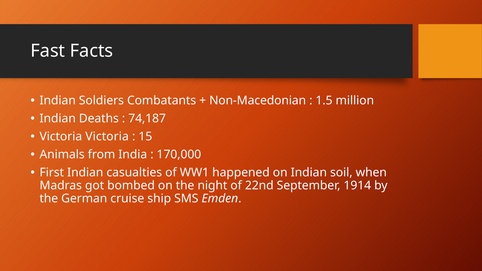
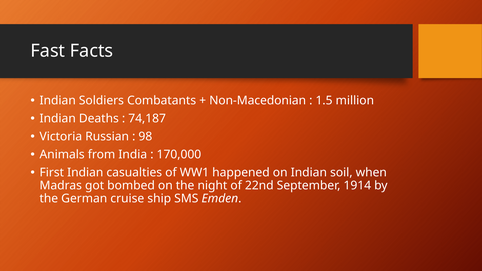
Victoria Victoria: Victoria -> Russian
15: 15 -> 98
